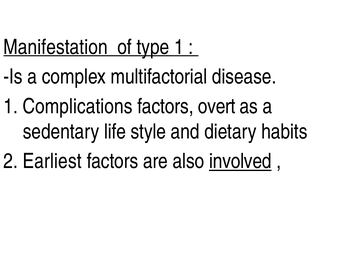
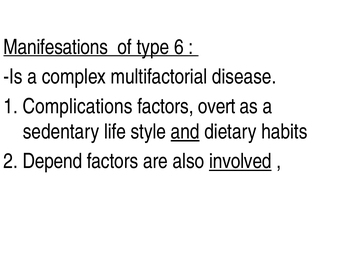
Manifestation: Manifestation -> Manifesations
type 1: 1 -> 6
and underline: none -> present
Earliest: Earliest -> Depend
